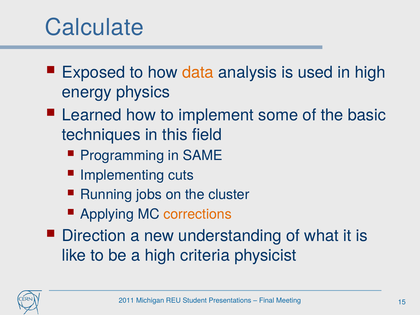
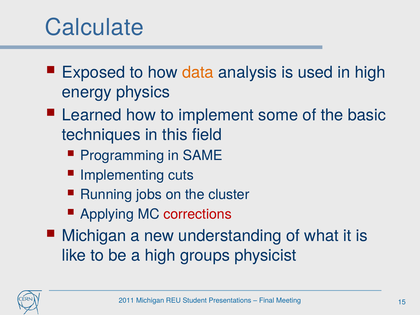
corrections colour: orange -> red
Direction at (94, 236): Direction -> Michigan
criteria: criteria -> groups
